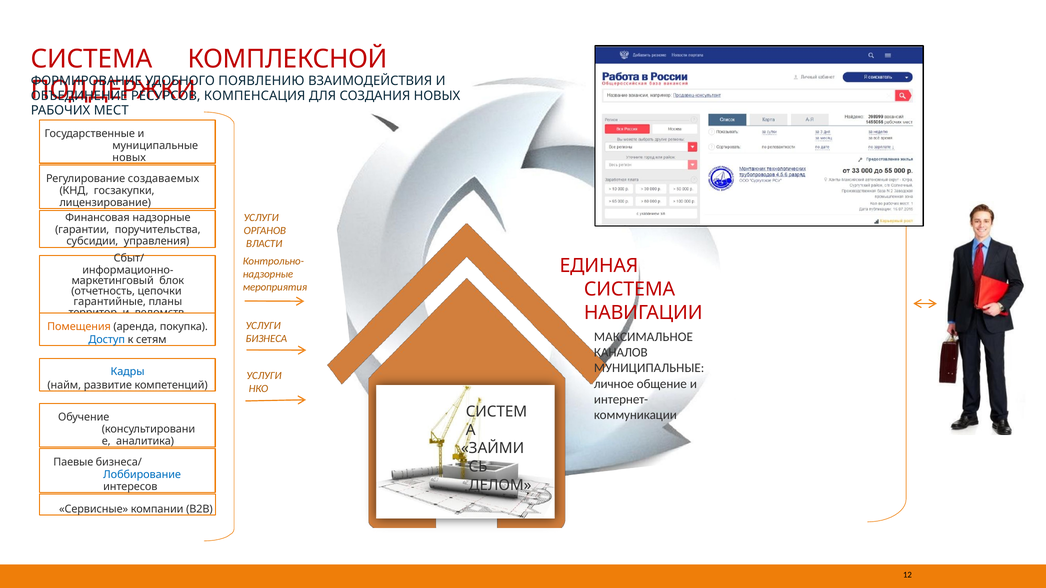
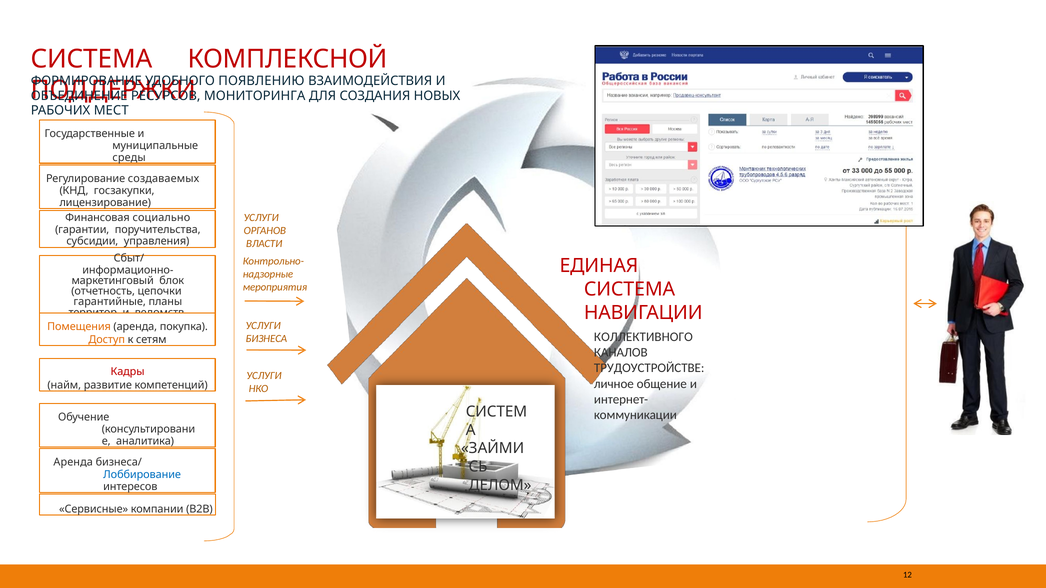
КОМПЕНСАЦИЯ: КОМПЕНСАЦИЯ -> МОНИТОРИНГА
новых at (129, 158): новых -> среды
Финансовая надзорные: надзорные -> социально
МАКСИМАЛЬНОЕ: МАКСИМАЛЬНОЕ -> КОЛЛЕКТИВНОГО
Доступ colour: blue -> orange
МУНИЦИПАЛЬНЫЕ at (649, 368): МУНИЦИПАЛЬНЫЕ -> ТРУДОУСТРОЙСТВЕ
Кадры colour: blue -> red
Паевые at (73, 463): Паевые -> Аренда
